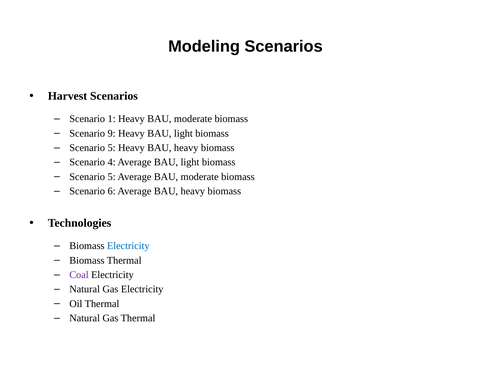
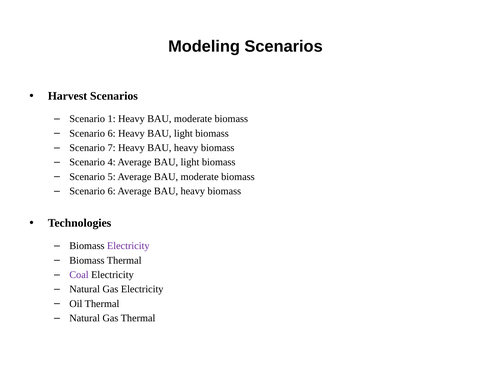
9 at (112, 133): 9 -> 6
5 at (112, 148): 5 -> 7
Electricity at (128, 246) colour: blue -> purple
